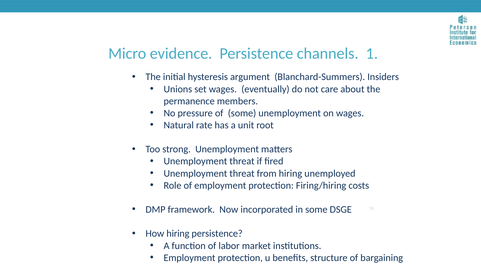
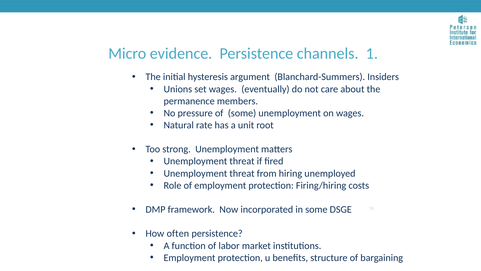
How hiring: hiring -> often
